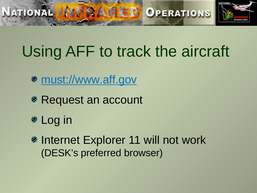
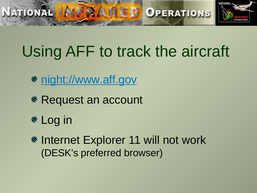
must://www.aff.gov: must://www.aff.gov -> night://www.aff.gov
